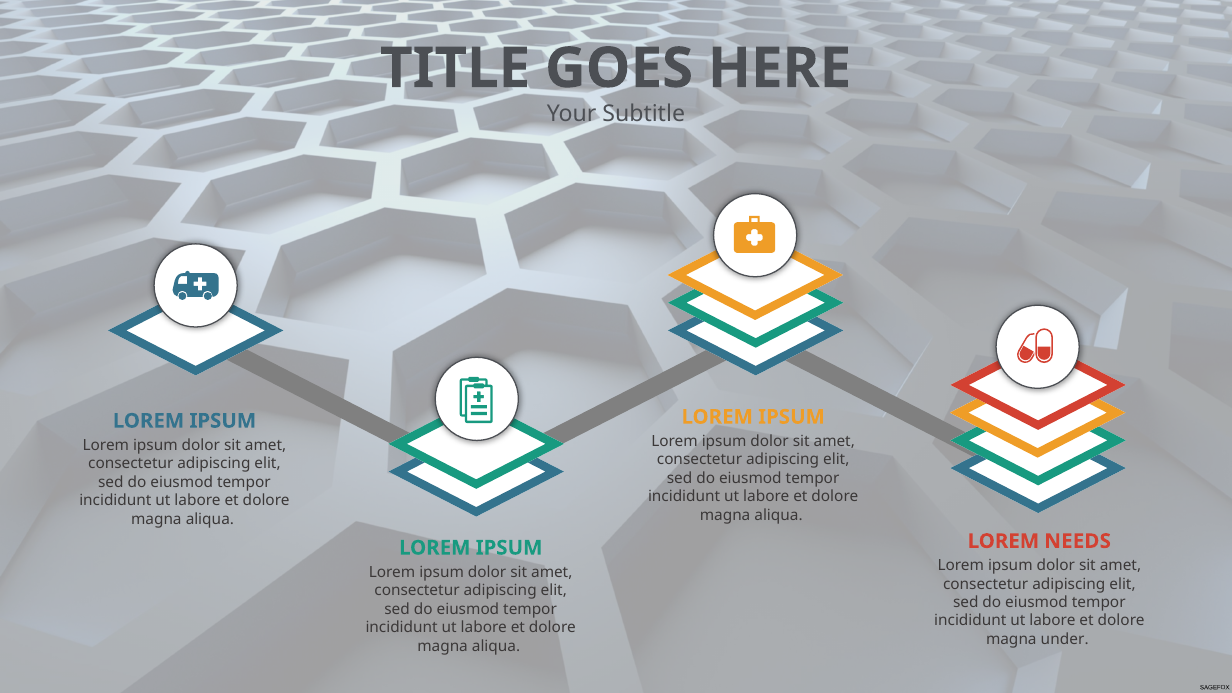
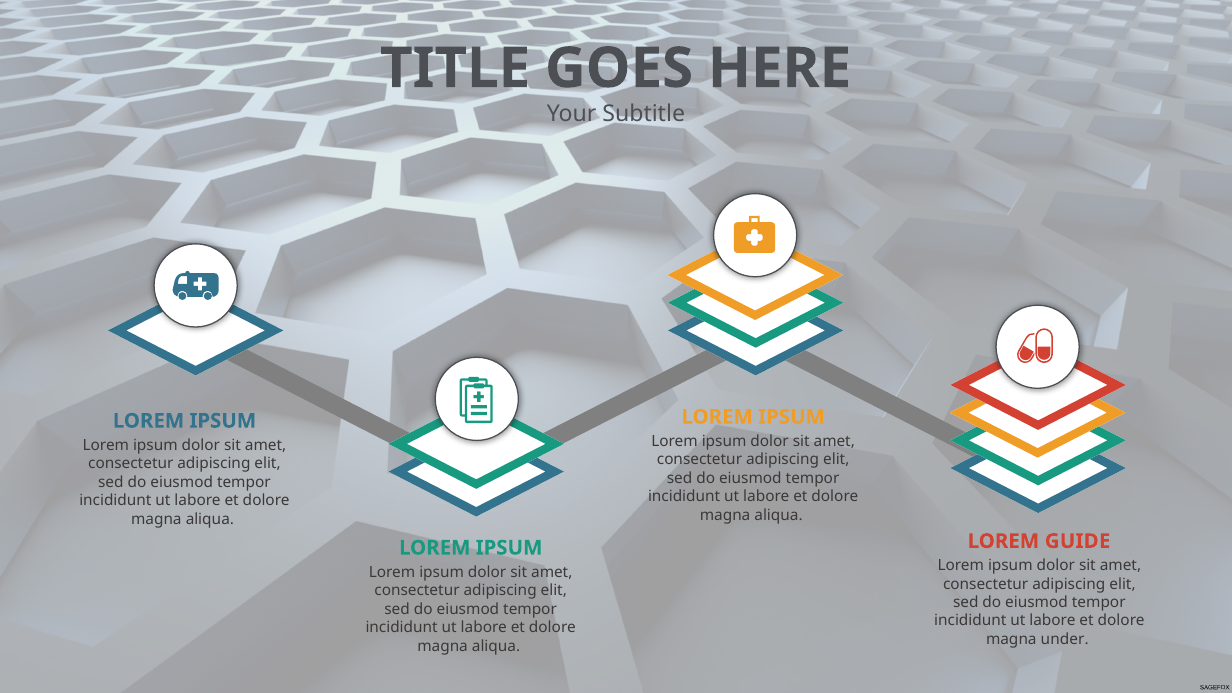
NEEDS: NEEDS -> GUIDE
